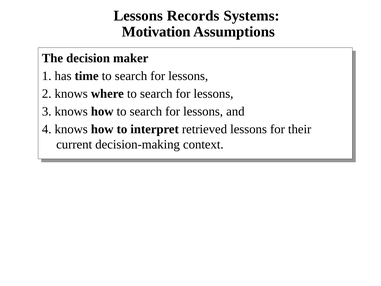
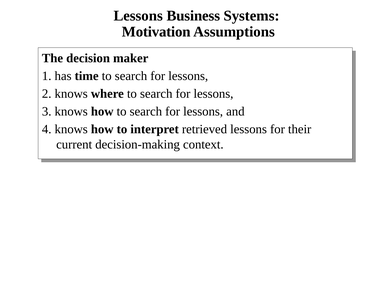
Records: Records -> Business
